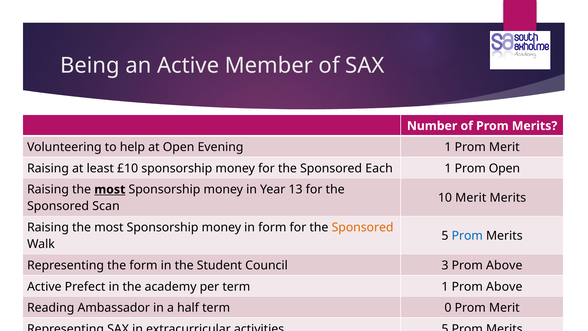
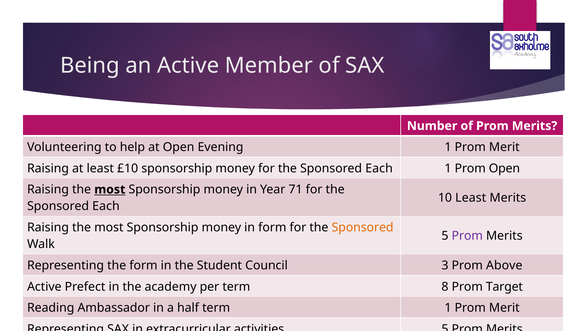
13: 13 -> 71
10 Merit: Merit -> Least
Scan at (106, 206): Scan -> Each
Prom at (467, 236) colour: blue -> purple
term 1: 1 -> 8
Above at (504, 286): Above -> Target
term 0: 0 -> 1
